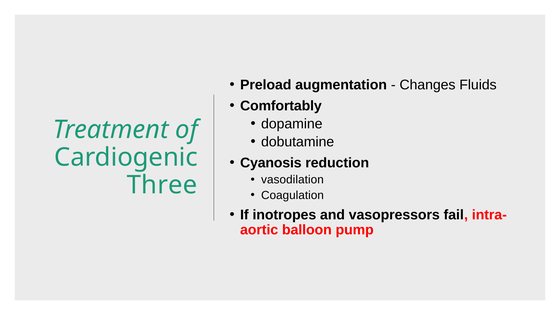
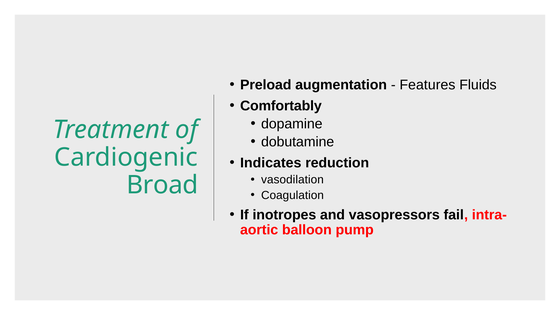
Changes: Changes -> Features
Cyanosis: Cyanosis -> Indicates
Three: Three -> Broad
